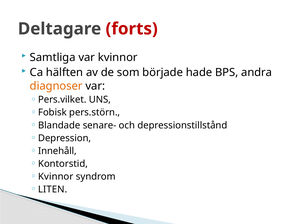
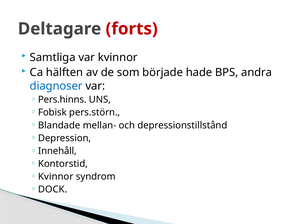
diagnoser colour: orange -> blue
Pers.vilket: Pers.vilket -> Pers.hinns
senare-: senare- -> mellan-
LITEN: LITEN -> DOCK
